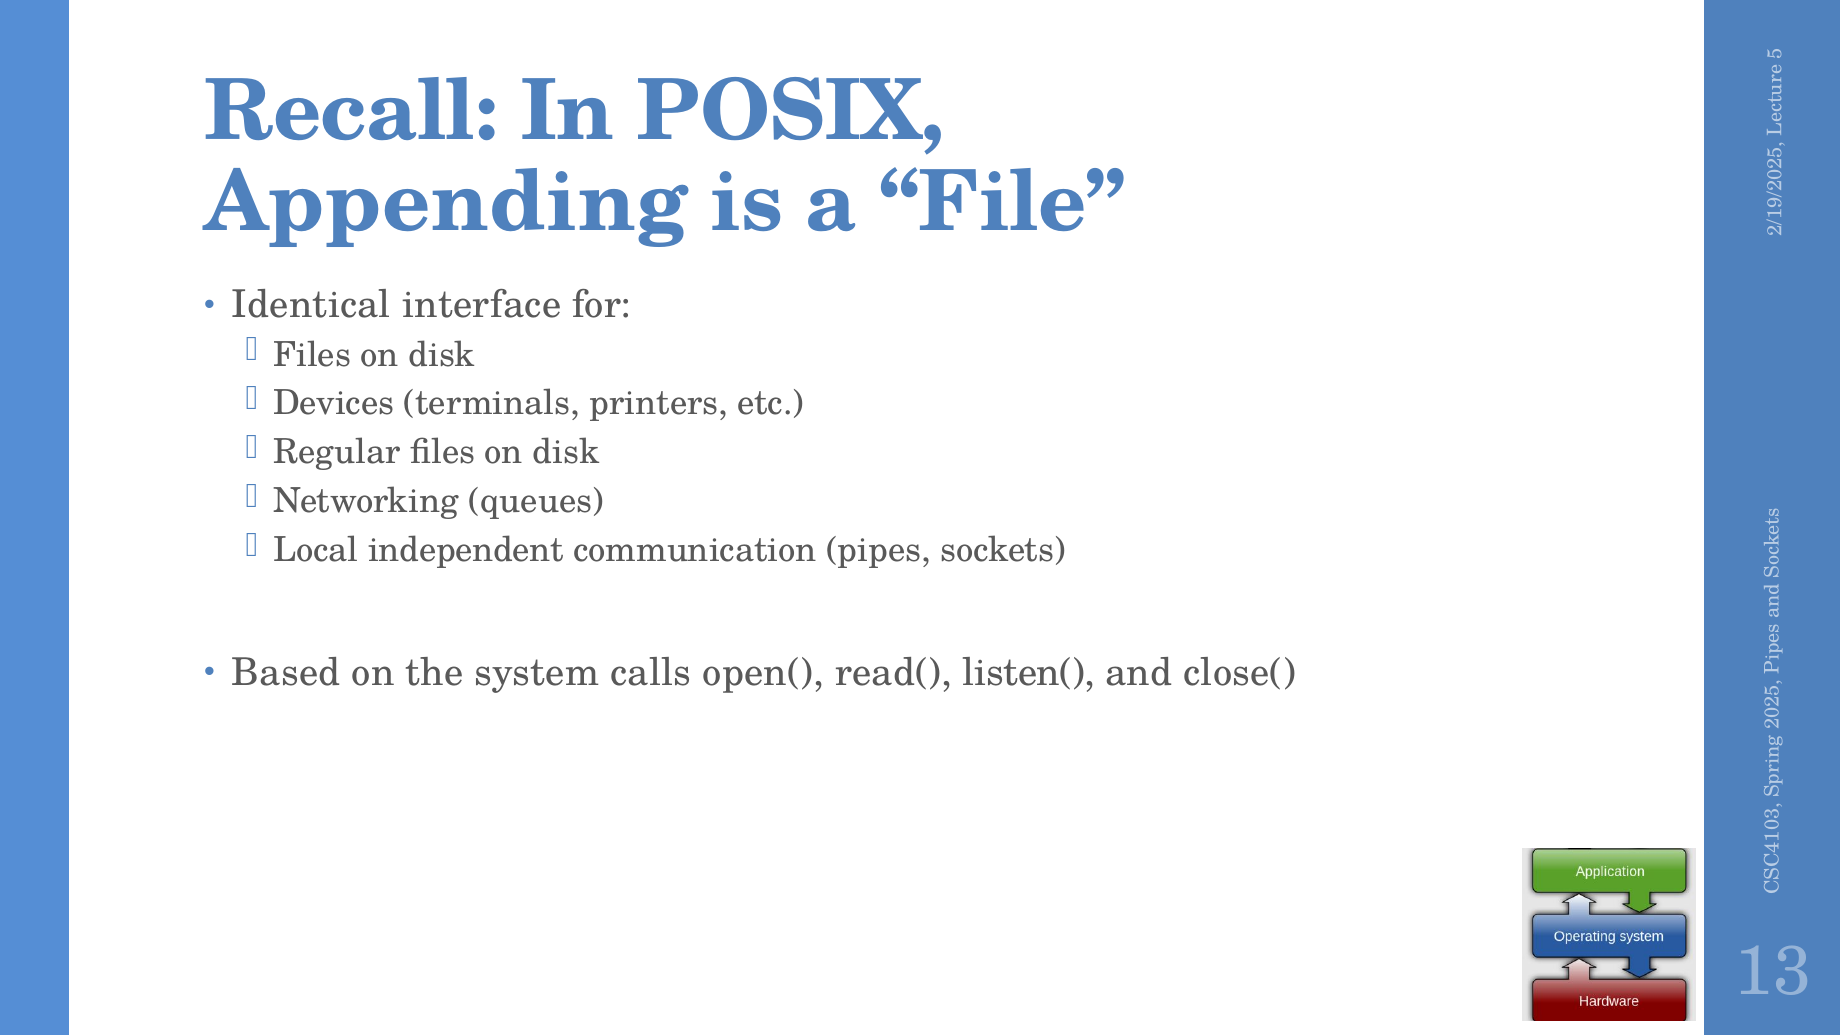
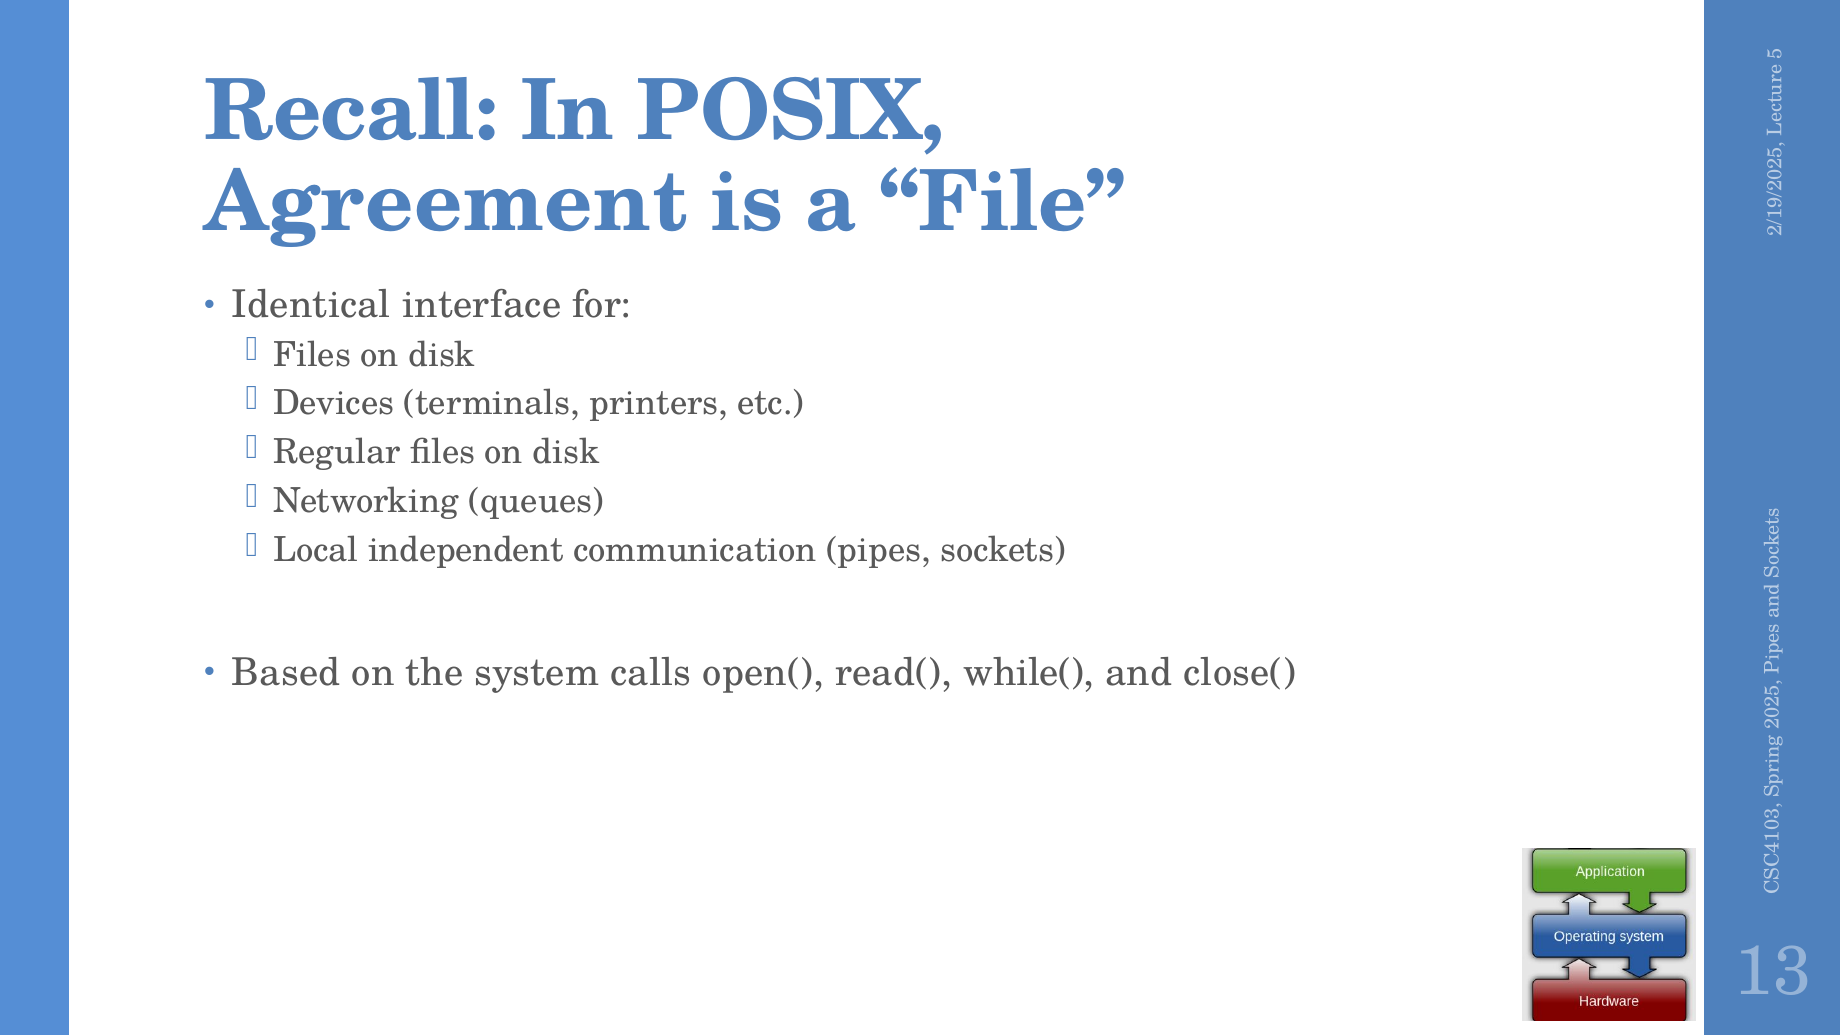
Appending: Appending -> Agreement
listen(: listen( -> while(
